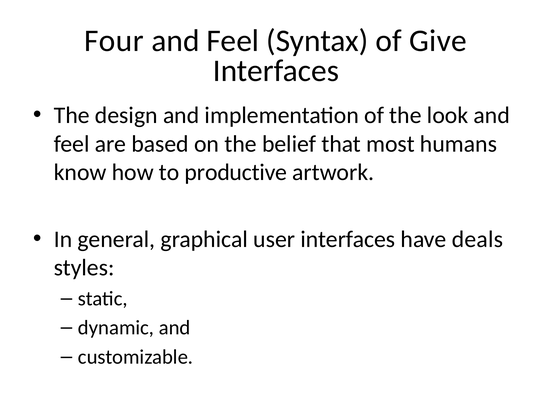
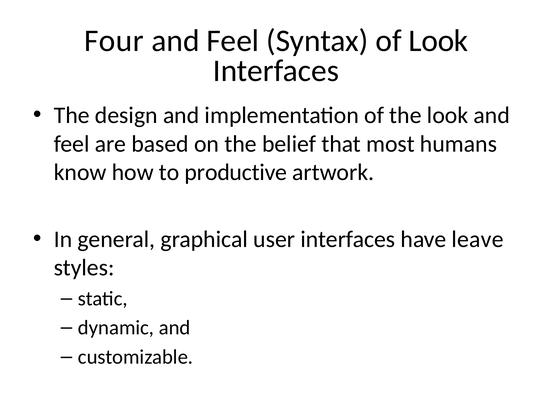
of Give: Give -> Look
deals: deals -> leave
